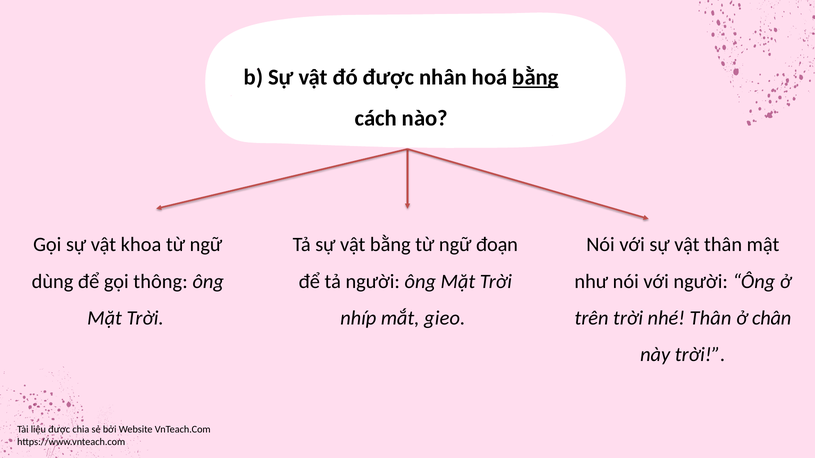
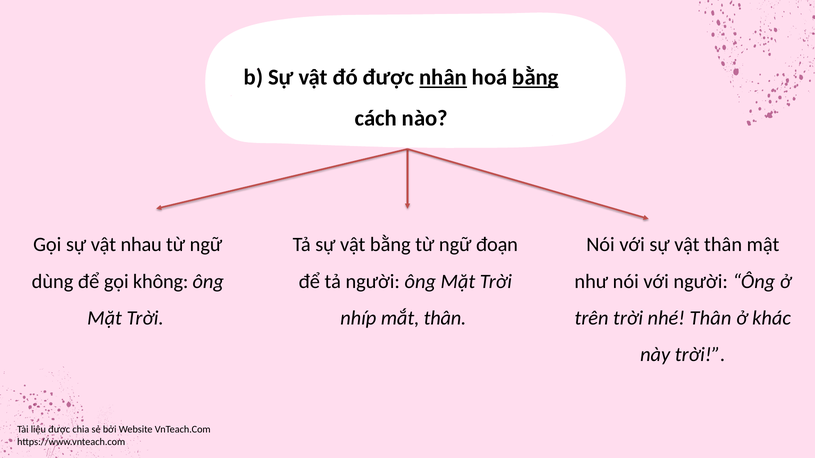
nhân underline: none -> present
khoa: khoa -> nhau
thông: thông -> không
mắt gieo: gieo -> thân
chân: chân -> khác
